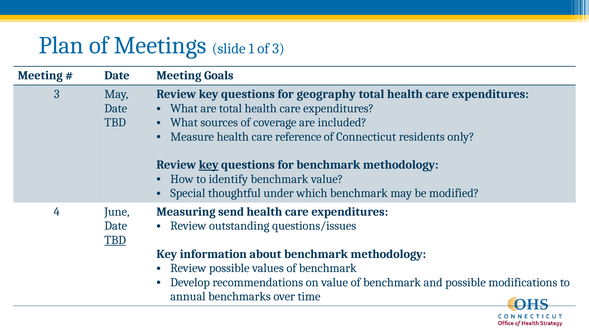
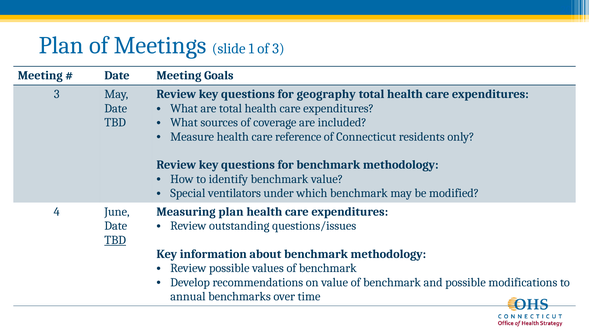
key at (209, 165) underline: present -> none
thoughtful: thoughtful -> ventilators
Measuring send: send -> plan
